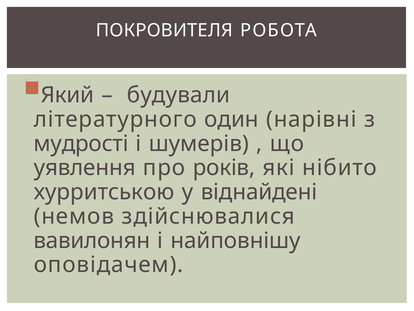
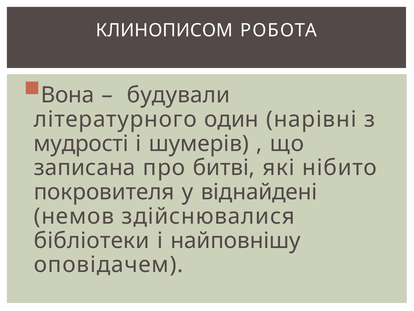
ПОКРОВИТЕЛЯ: ПОКРОВИТЕЛЯ -> КЛИНОПИСОМ
Який: Який -> Вона
уявлення: уявлення -> записана
років: років -> битві
хурритською: хурритською -> покровителя
вавилонян: вавилонян -> бібліотеки
